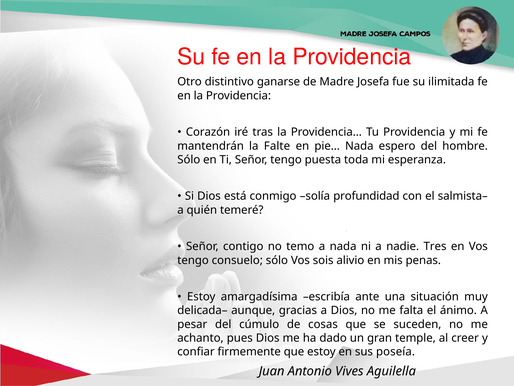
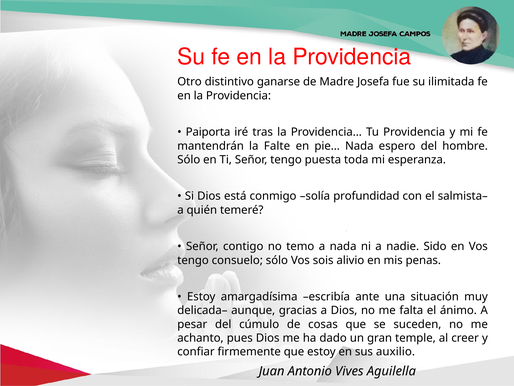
Corazón: Corazón -> Paiporta
Tres: Tres -> Sido
poseía: poseía -> auxilio
